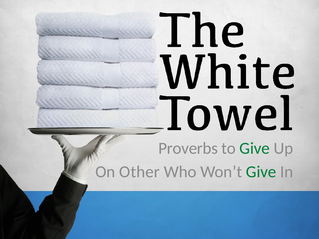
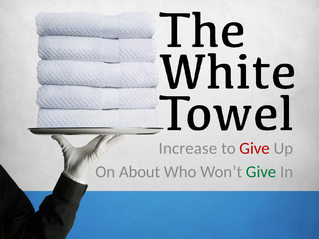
Proverbs: Proverbs -> Increase
Give at (255, 148) colour: green -> red
Other: Other -> About
